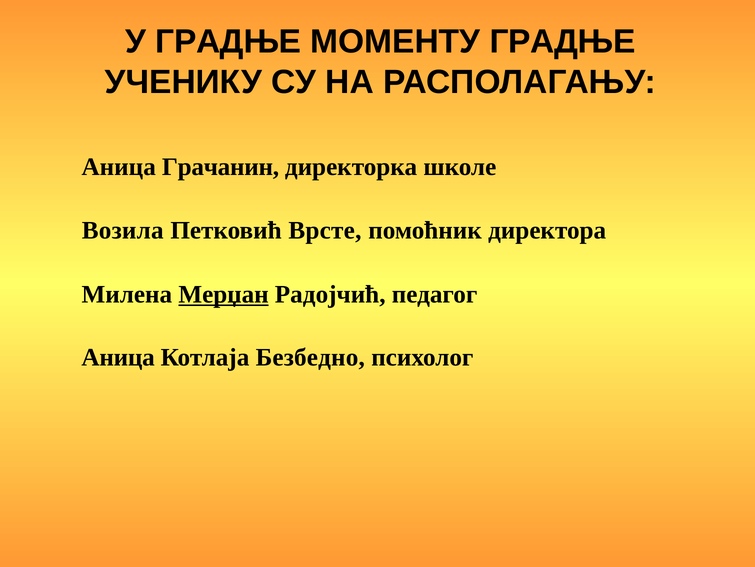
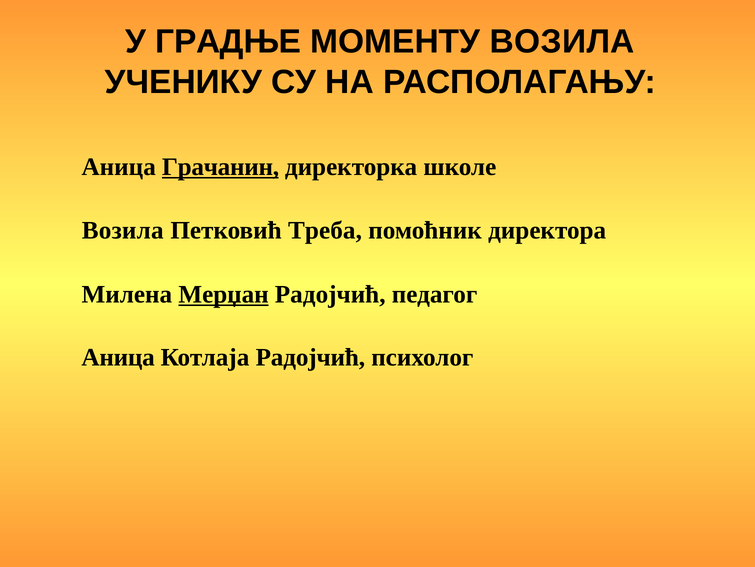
МОМЕНТУ ГРАДЊЕ: ГРАДЊЕ -> ВОЗИЛА
Грачанин underline: none -> present
Врсте: Врсте -> Треба
Котлаја Безбедно: Безбедно -> Радојчић
